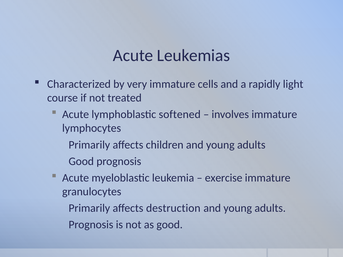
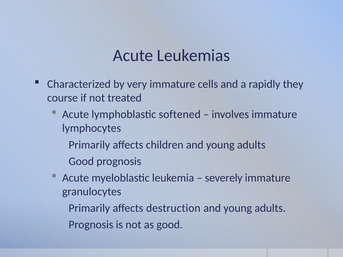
light: light -> they
exercise: exercise -> severely
